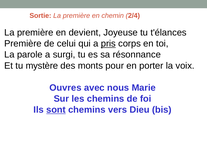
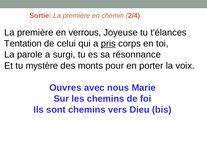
devient: devient -> verrous
Première at (23, 44): Première -> Tentation
sont underline: present -> none
